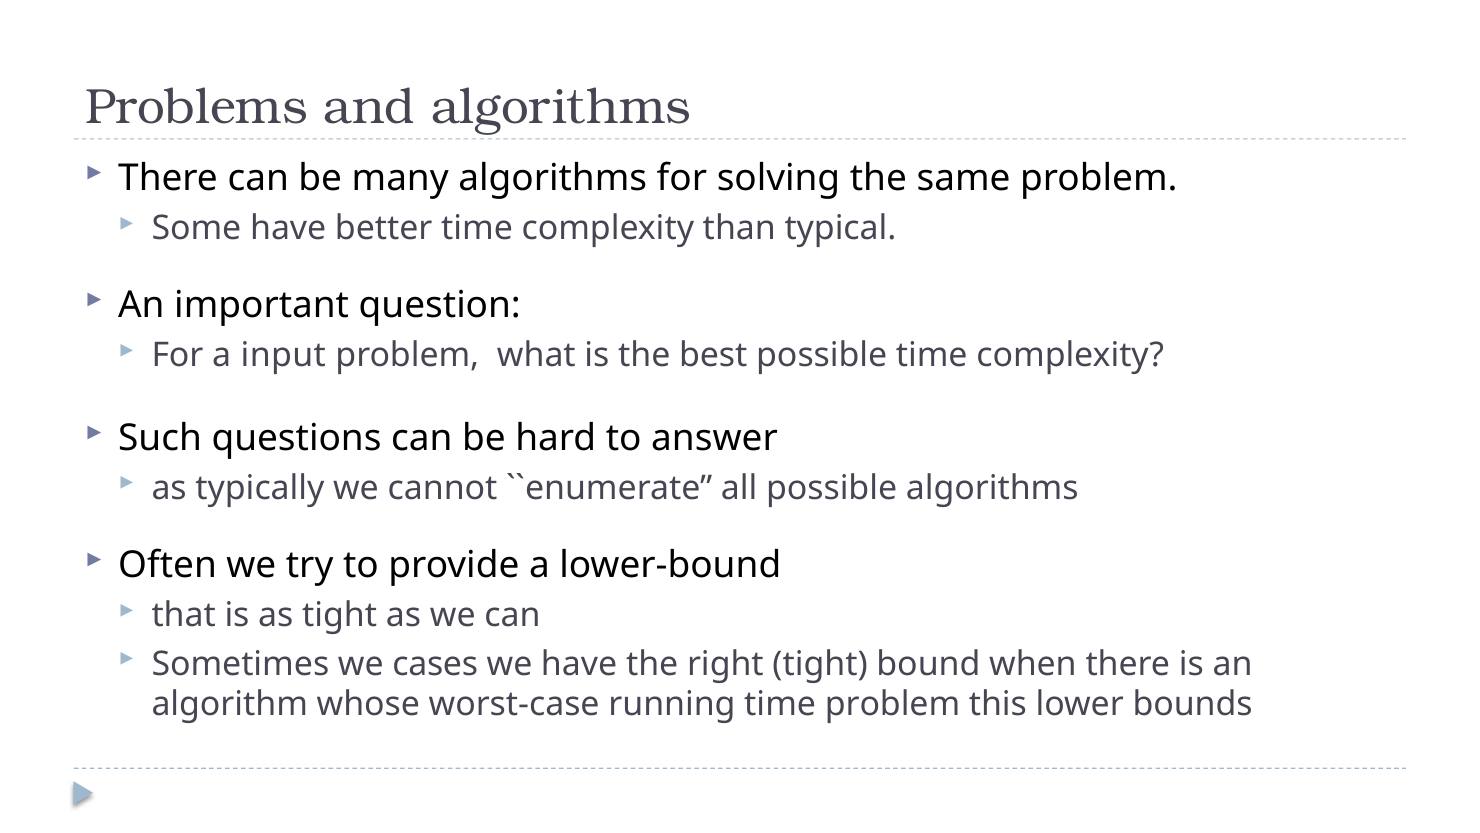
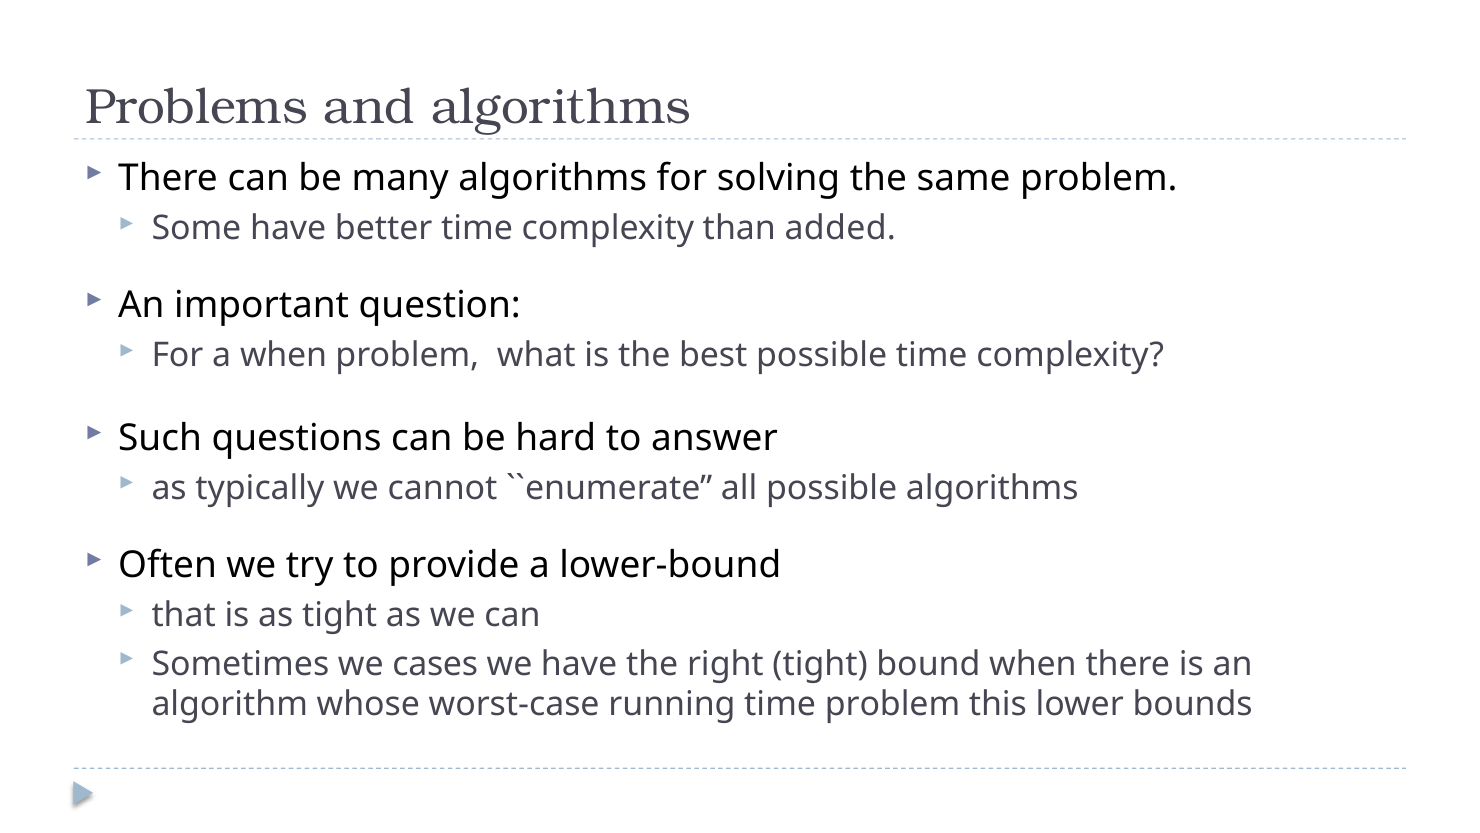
typical: typical -> added
a input: input -> when
